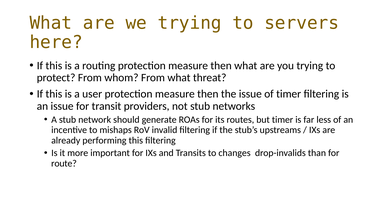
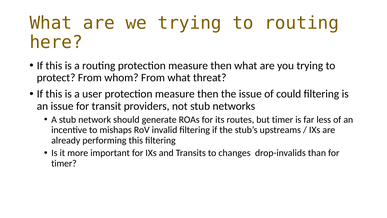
to servers: servers -> routing
of timer: timer -> could
route at (64, 163): route -> timer
